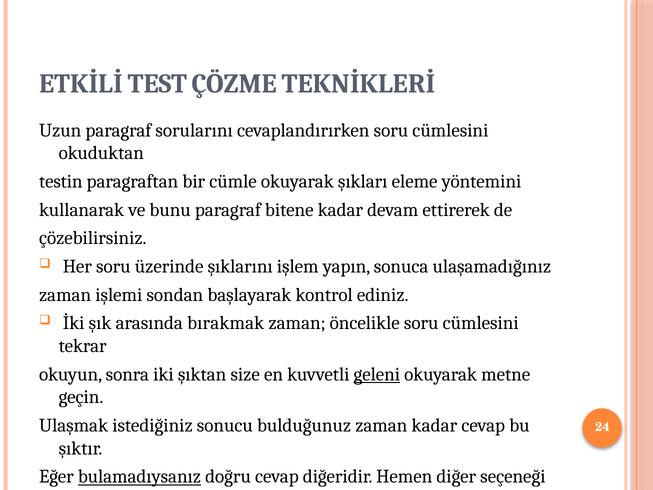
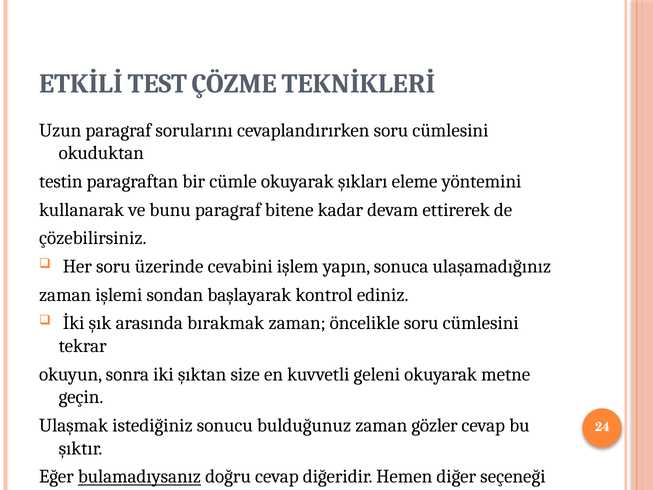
şıklarını: şıklarını -> cevabini
geleni underline: present -> none
zaman kadar: kadar -> gözler
